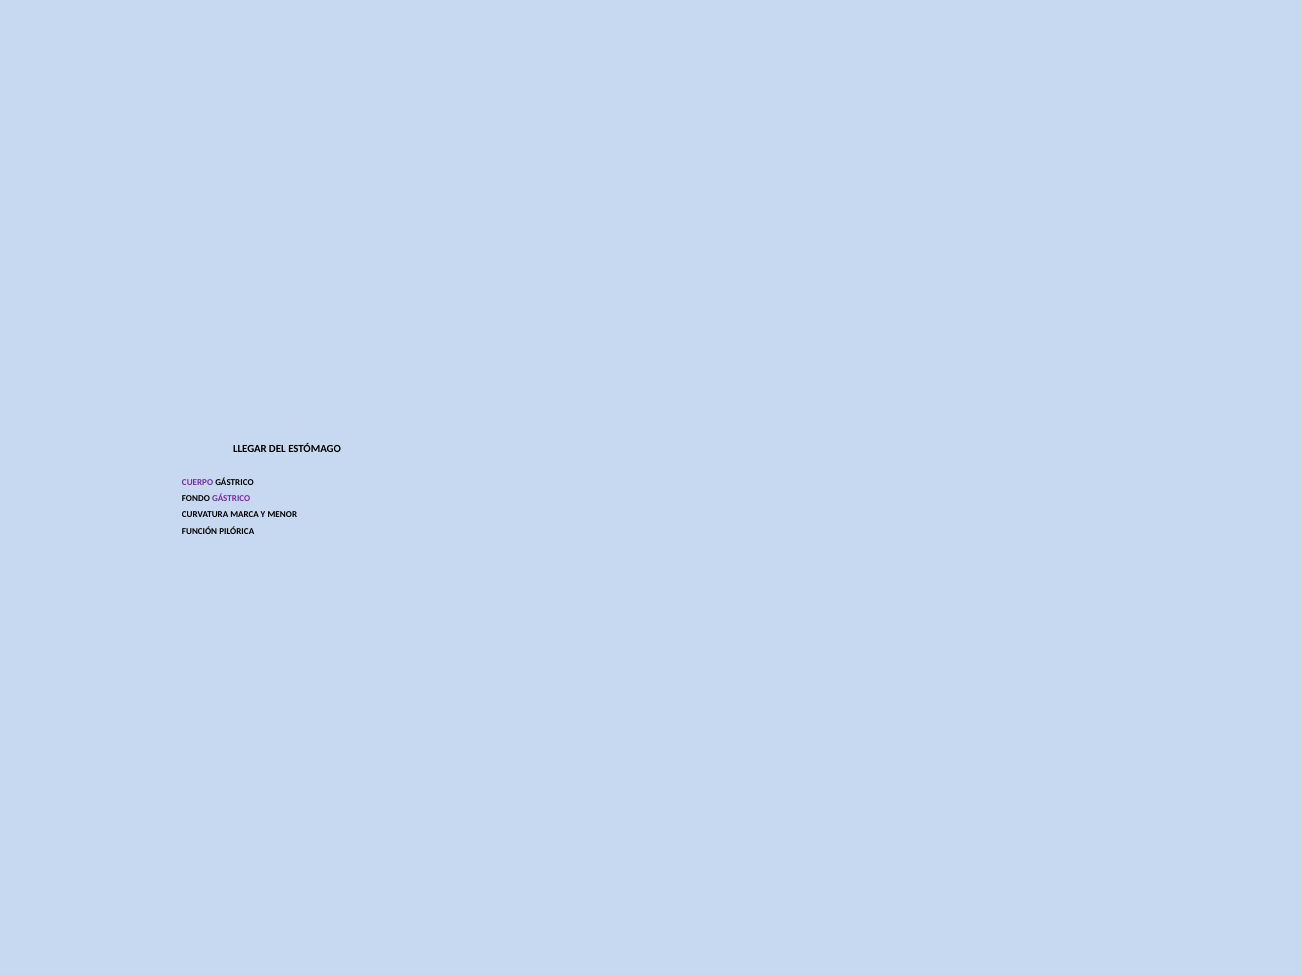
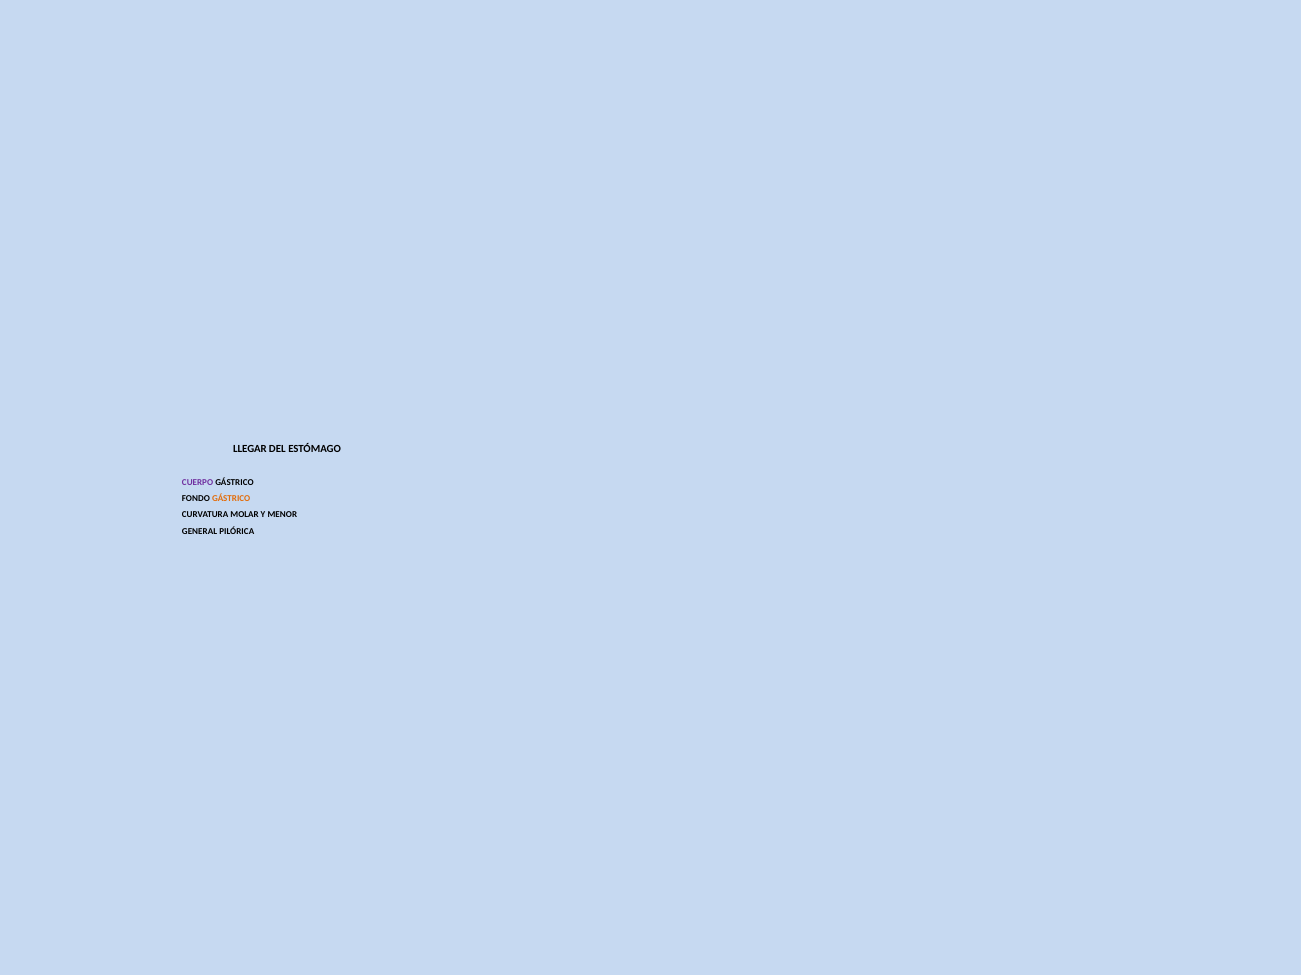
GÁSTRICO at (231, 499) colour: purple -> orange
MARCA: MARCA -> MOLAR
FUNCIÓN: FUNCIÓN -> GENERAL
